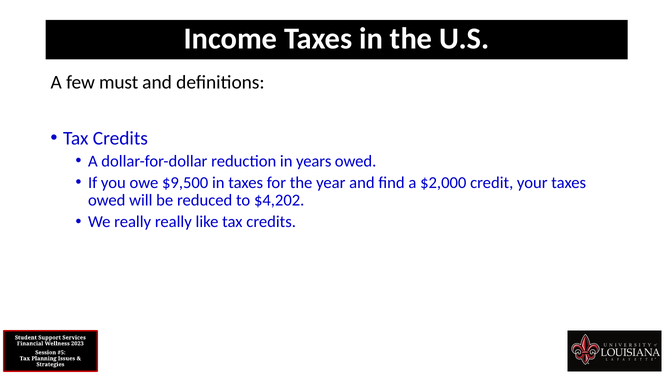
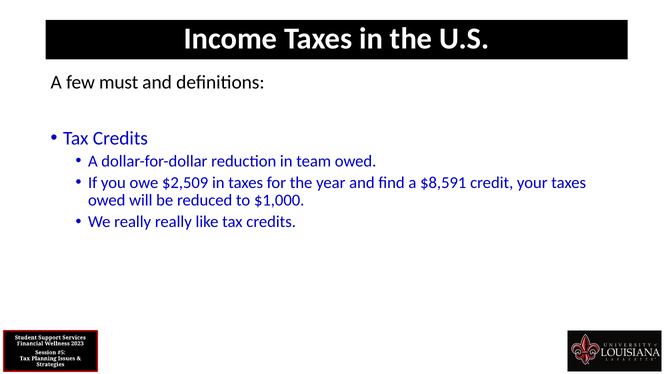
years: years -> team
$9,500: $9,500 -> $2,509
$2,000: $2,000 -> $8,591
$4,202: $4,202 -> $1,000
